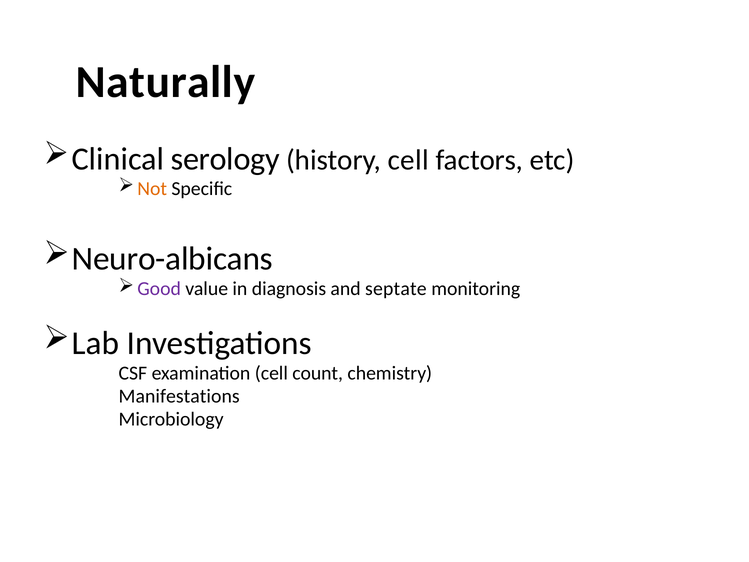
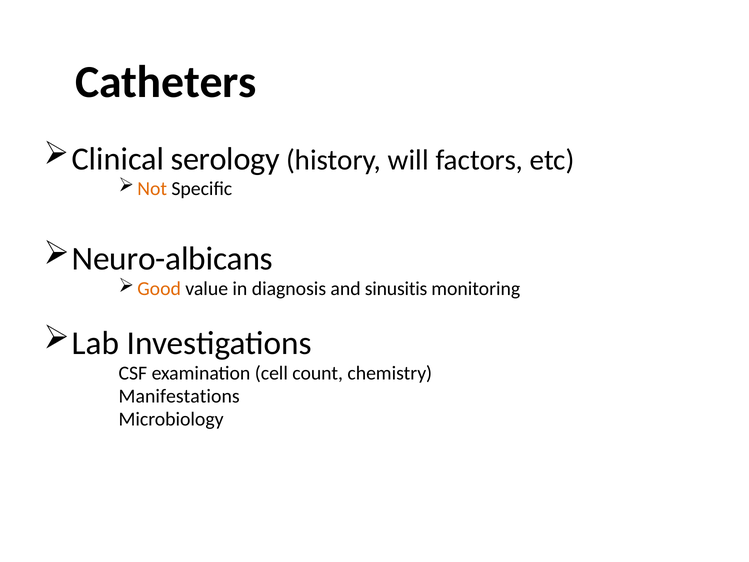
Naturally: Naturally -> Catheters
history cell: cell -> will
Good colour: purple -> orange
septate: septate -> sinusitis
